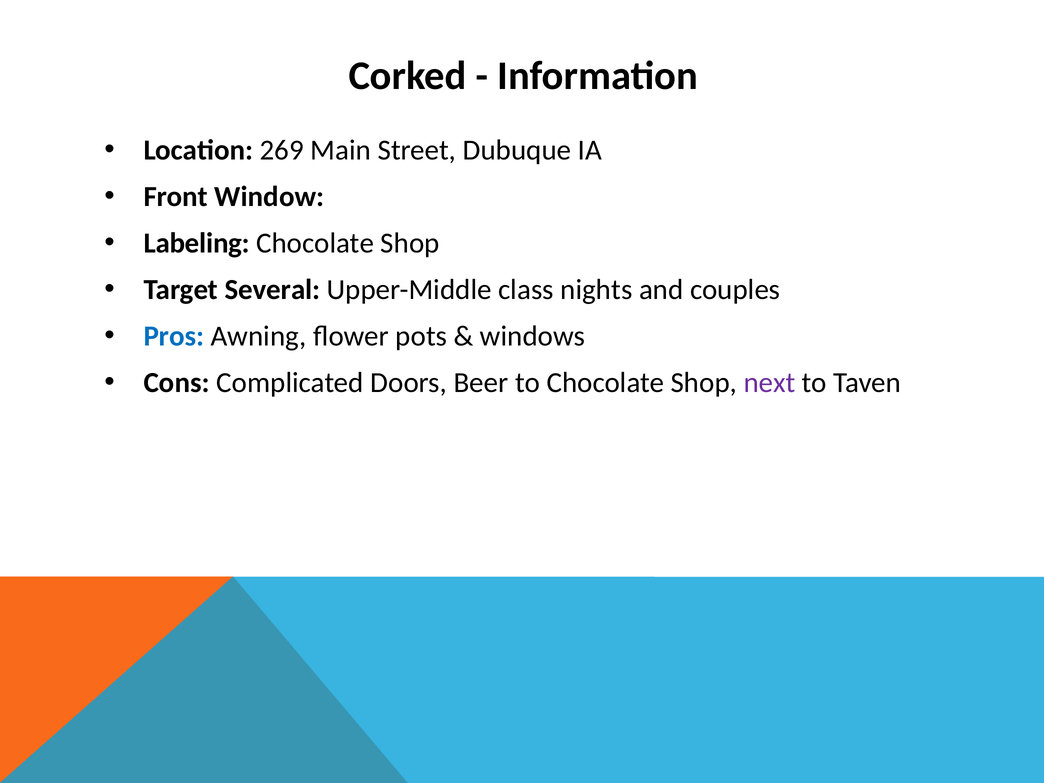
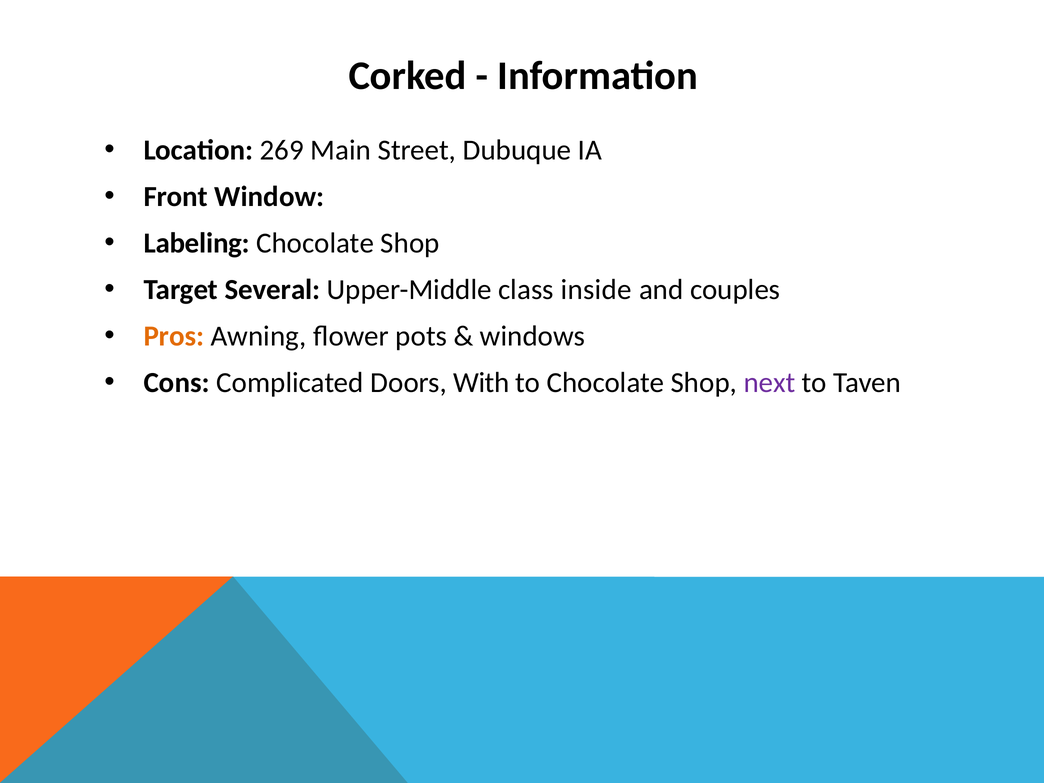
nights: nights -> inside
Pros colour: blue -> orange
Beer: Beer -> With
